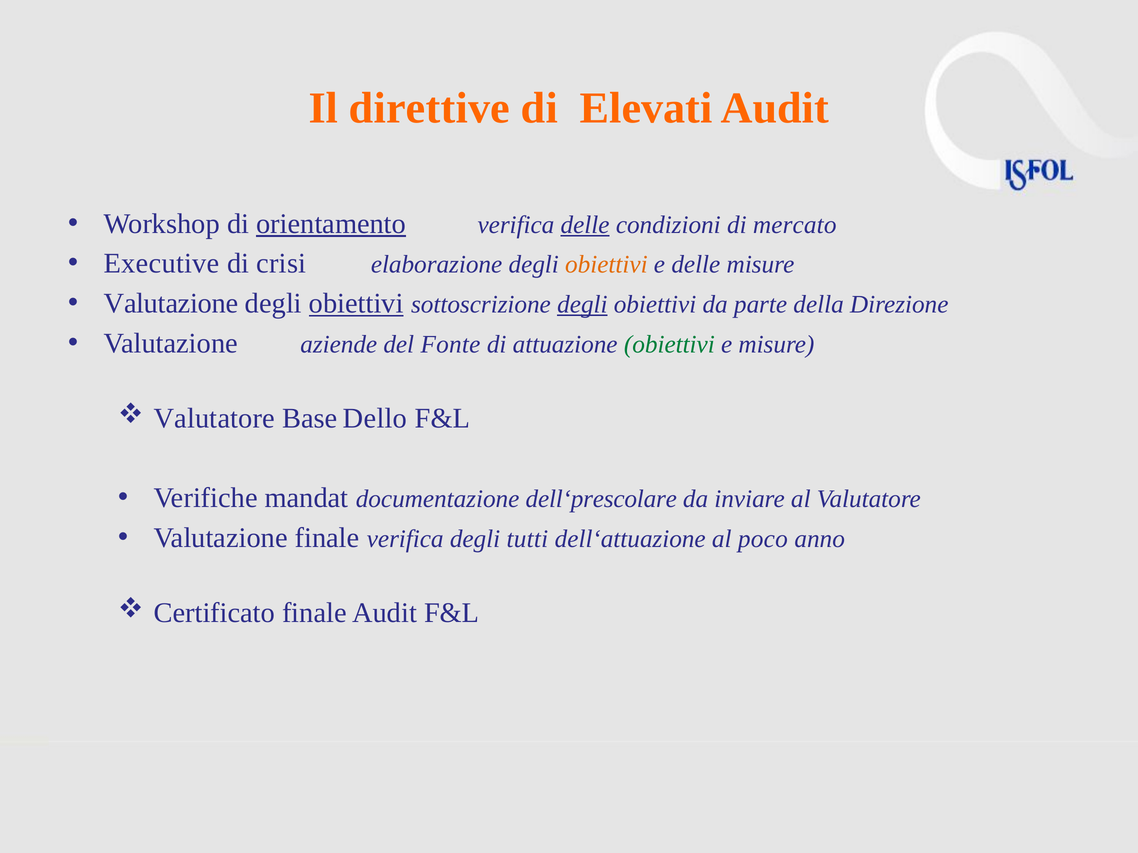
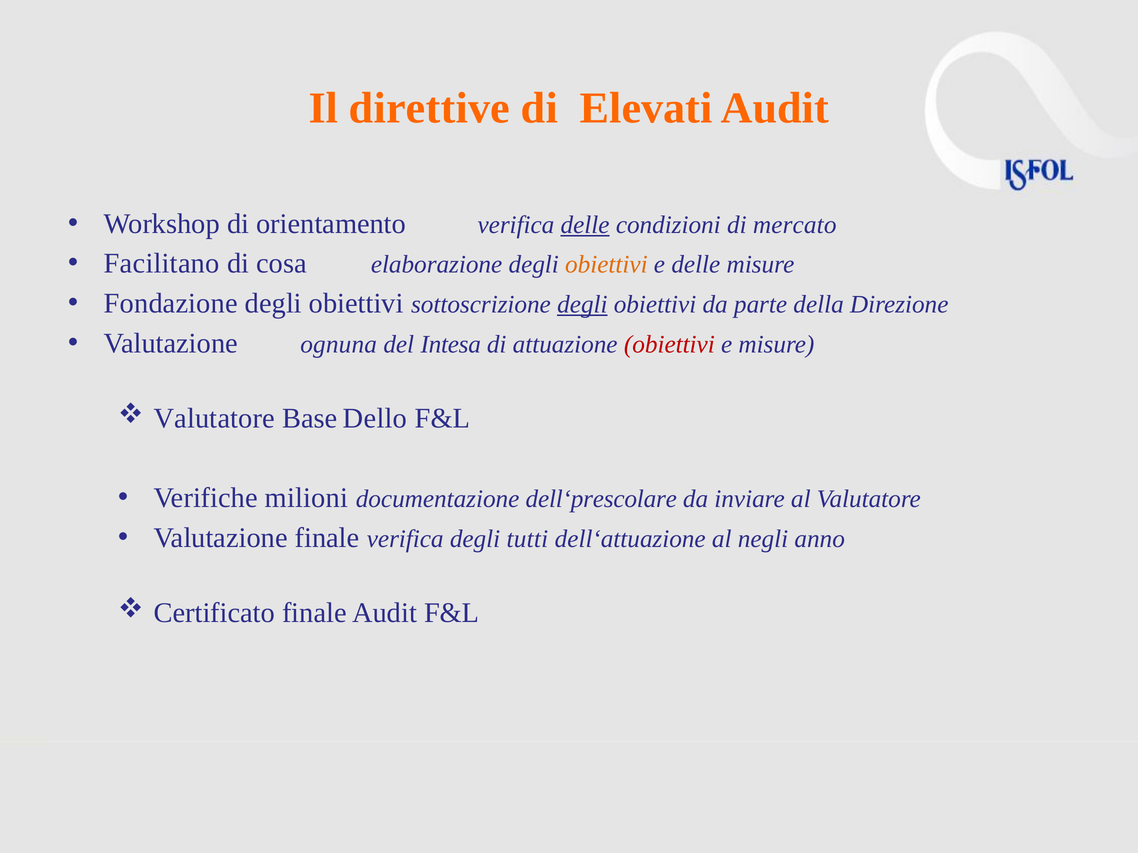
orientamento underline: present -> none
Executive: Executive -> Facilitano
crisi: crisi -> cosa
Valutazione at (171, 304): Valutazione -> Fondazione
obiettivi at (356, 304) underline: present -> none
aziende: aziende -> ognuna
Fonte: Fonte -> Intesa
obiettivi at (669, 344) colour: green -> red
mandat: mandat -> milioni
poco: poco -> negli
